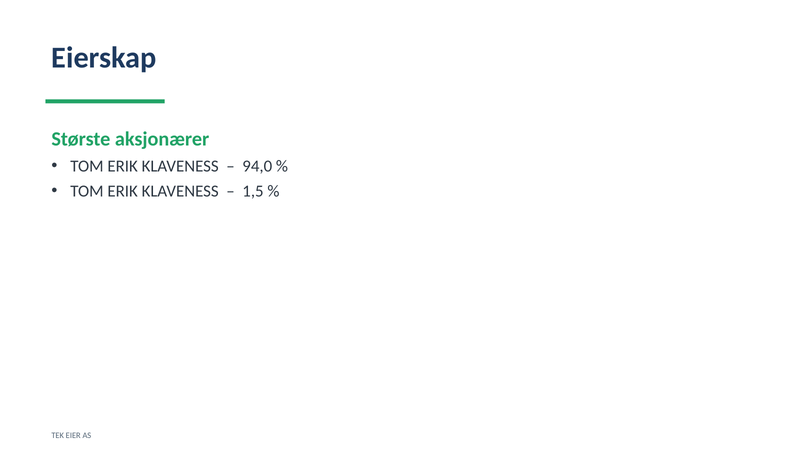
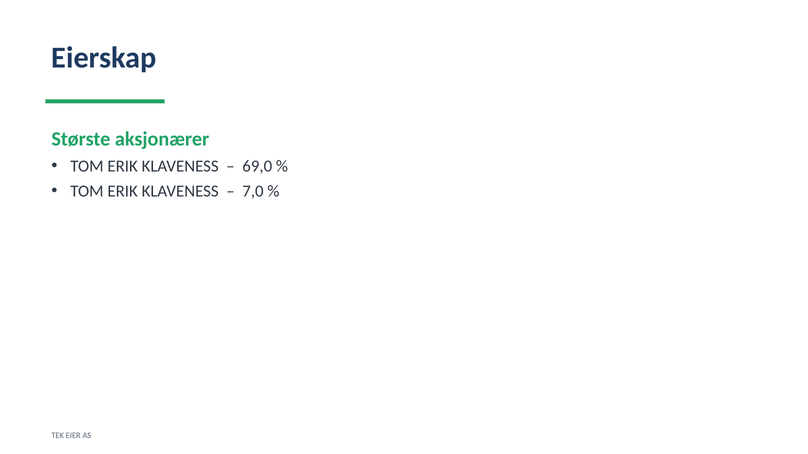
94,0: 94,0 -> 69,0
1,5: 1,5 -> 7,0
